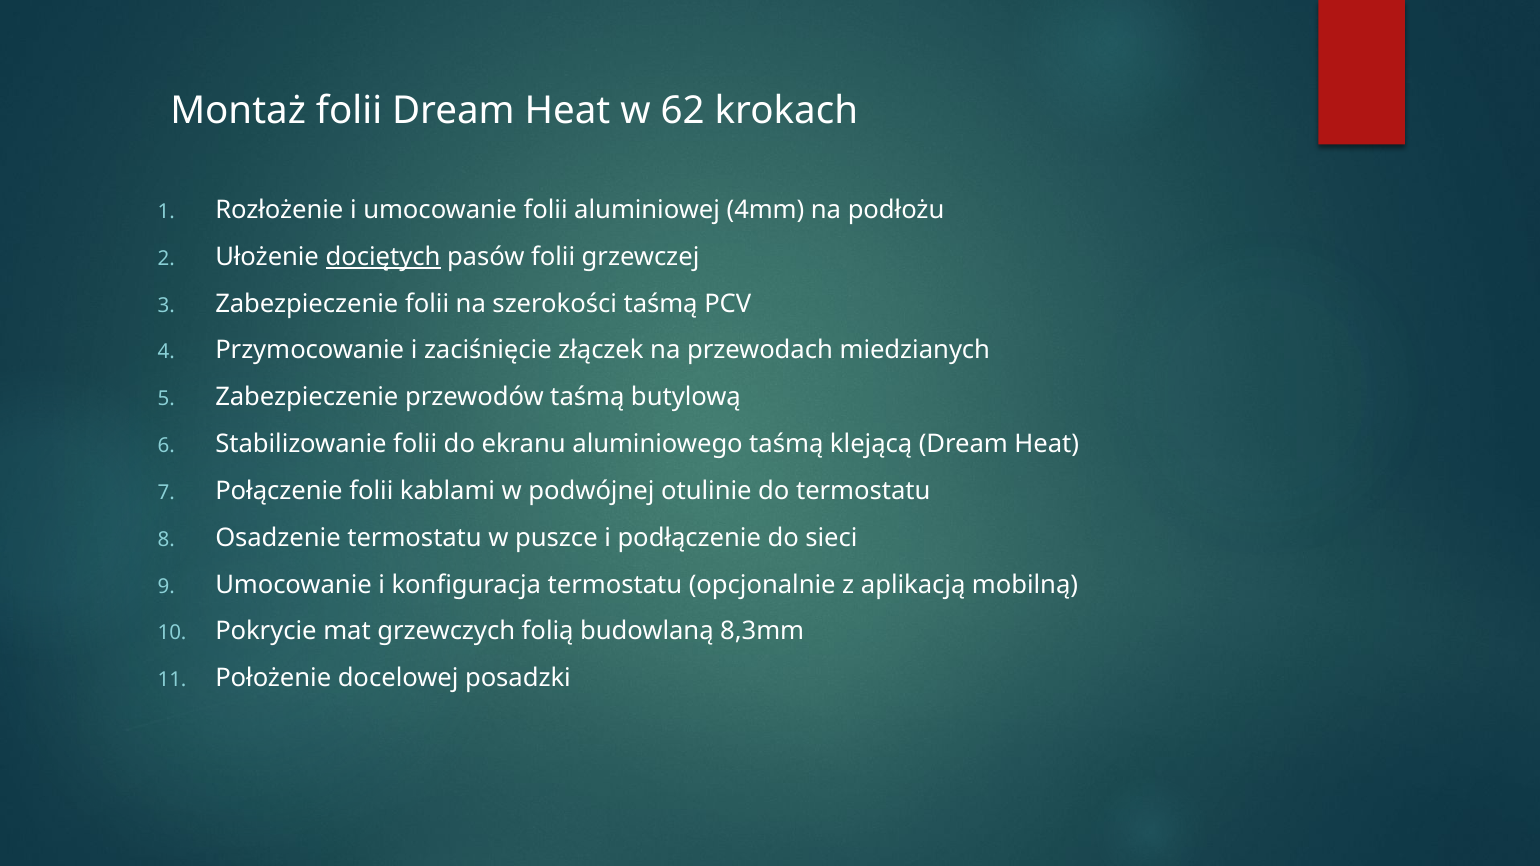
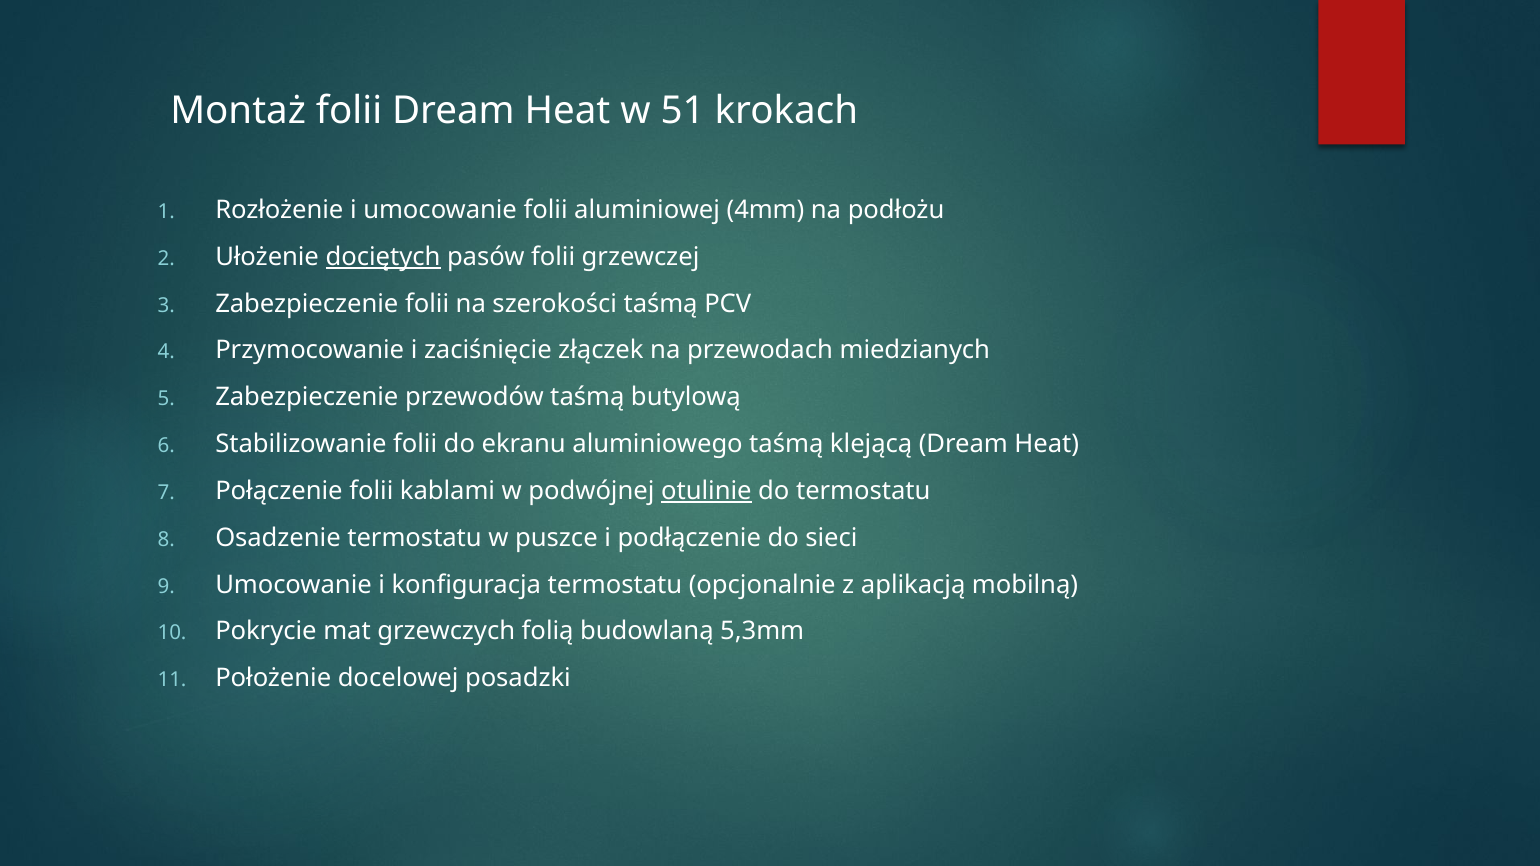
62: 62 -> 51
otulinie underline: none -> present
8,3mm: 8,3mm -> 5,3mm
